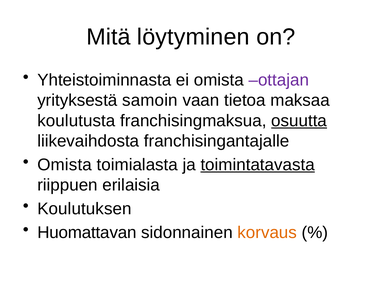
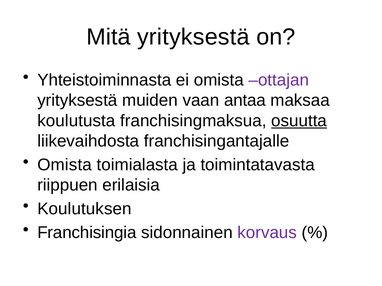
Mitä löytyminen: löytyminen -> yrityksestä
samoin: samoin -> muiden
tietoa: tietoa -> antaa
toimintatavasta underline: present -> none
Huomattavan: Huomattavan -> Franchisingia
korvaus colour: orange -> purple
